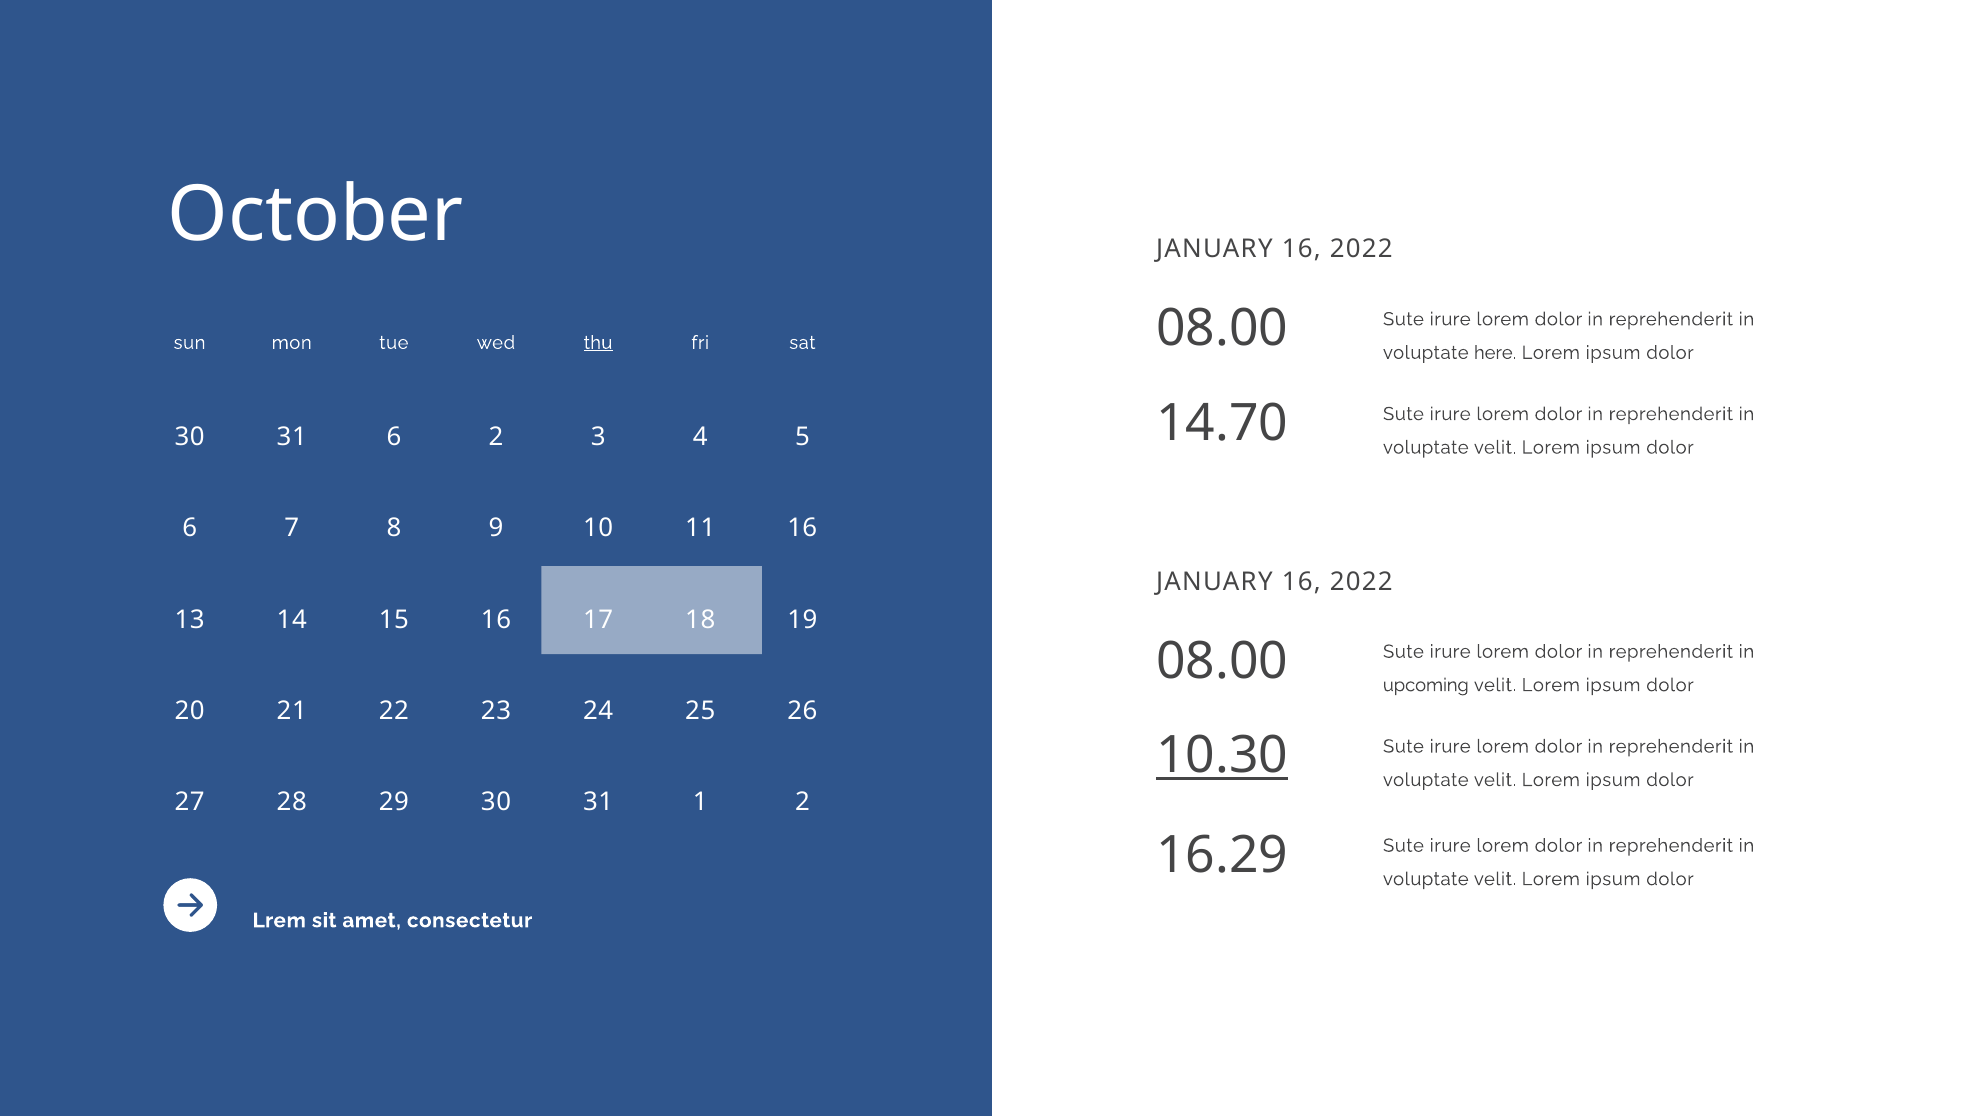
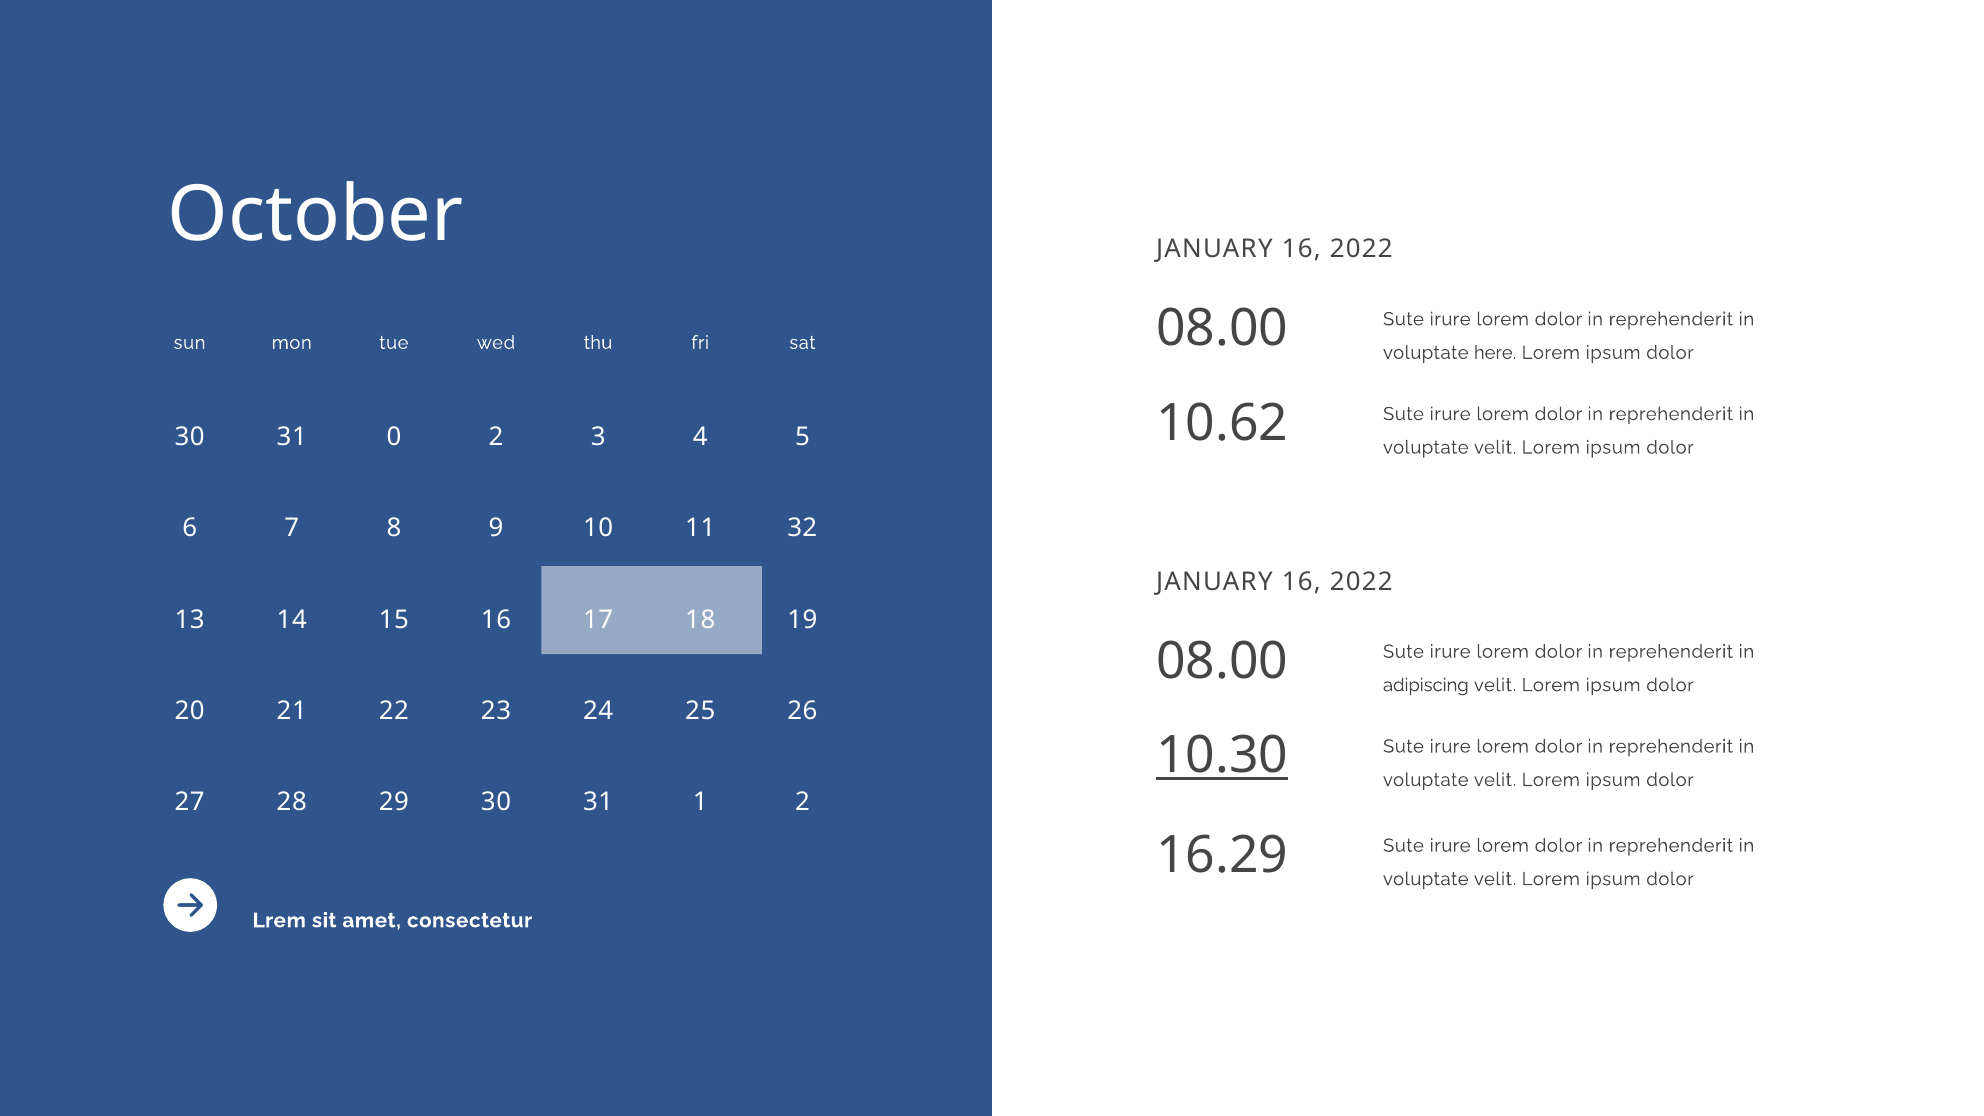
thu underline: present -> none
14.70: 14.70 -> 10.62
30 6: 6 -> 0
11 16: 16 -> 32
upcoming: upcoming -> adipiscing
